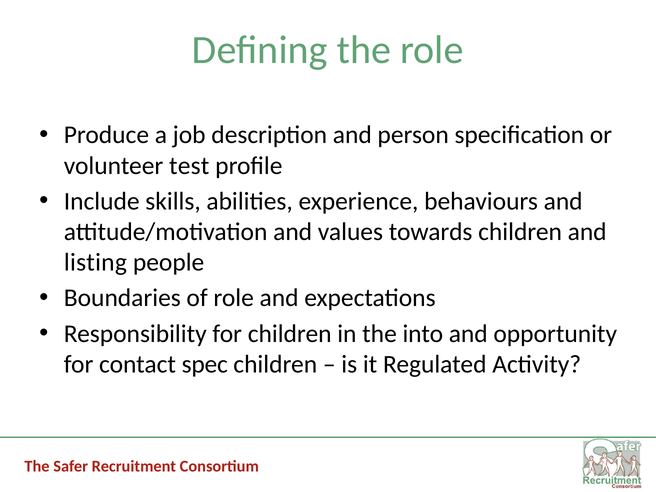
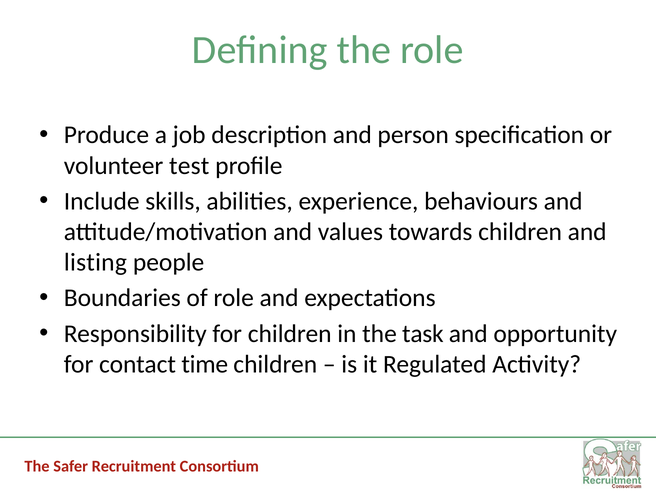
into: into -> task
spec: spec -> time
